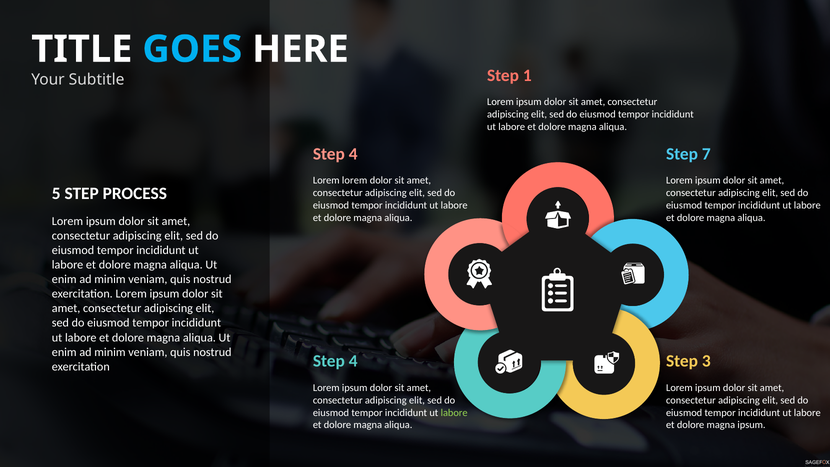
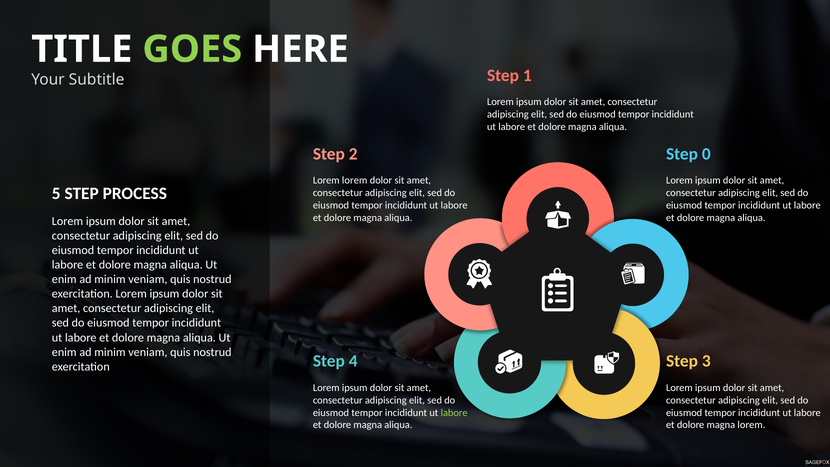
GOES colour: light blue -> light green
4 at (353, 154): 4 -> 2
7: 7 -> 0
magna ipsum: ipsum -> lorem
